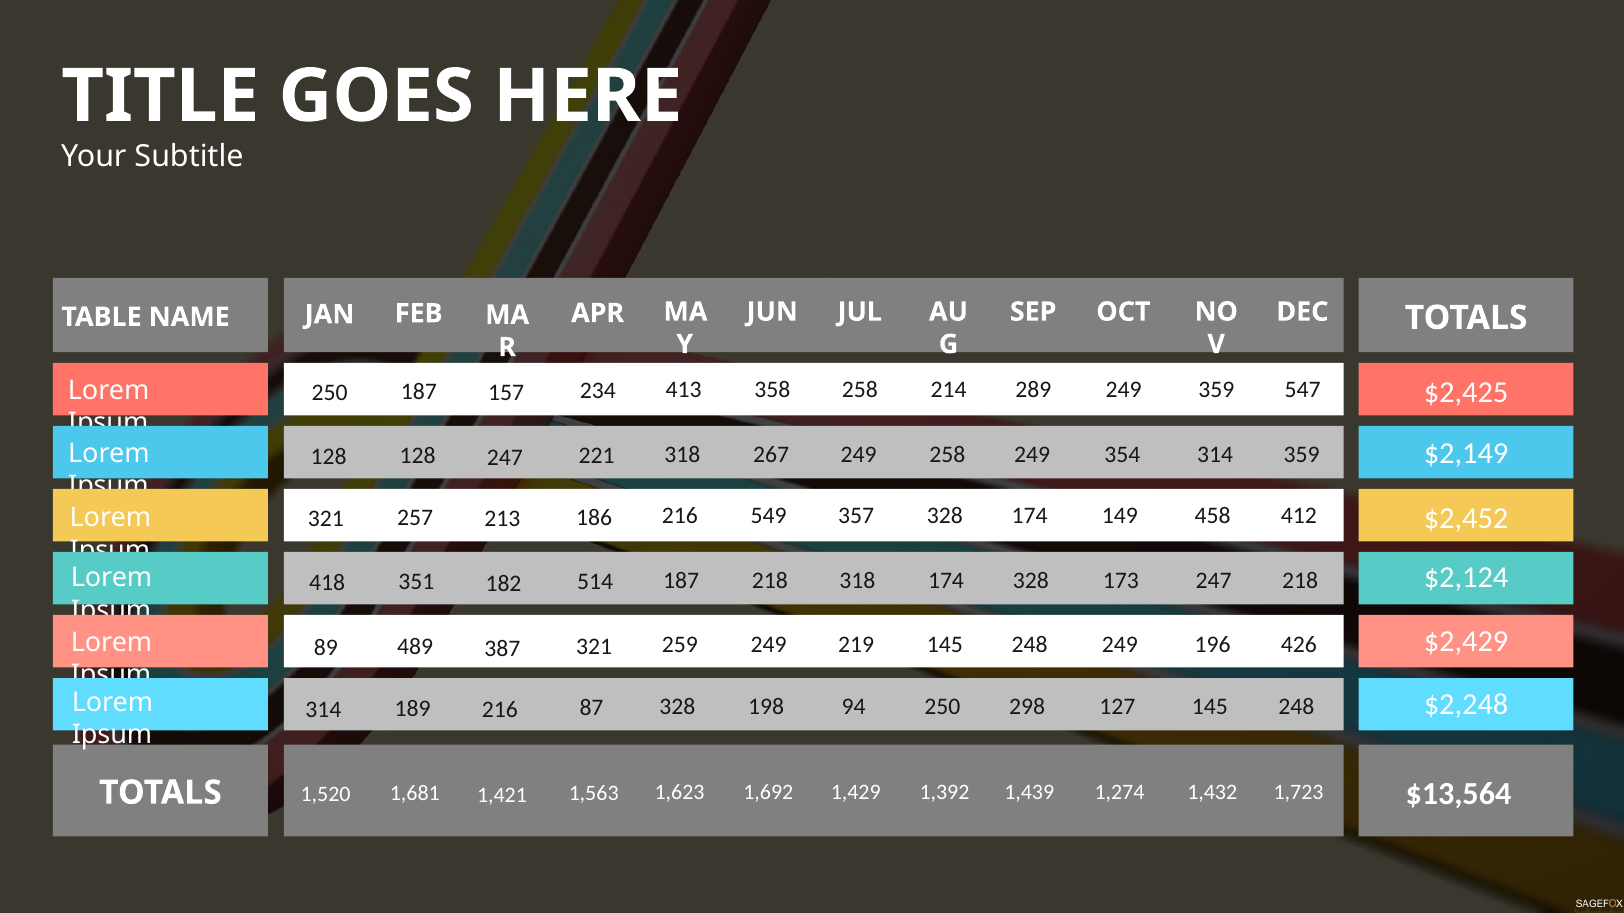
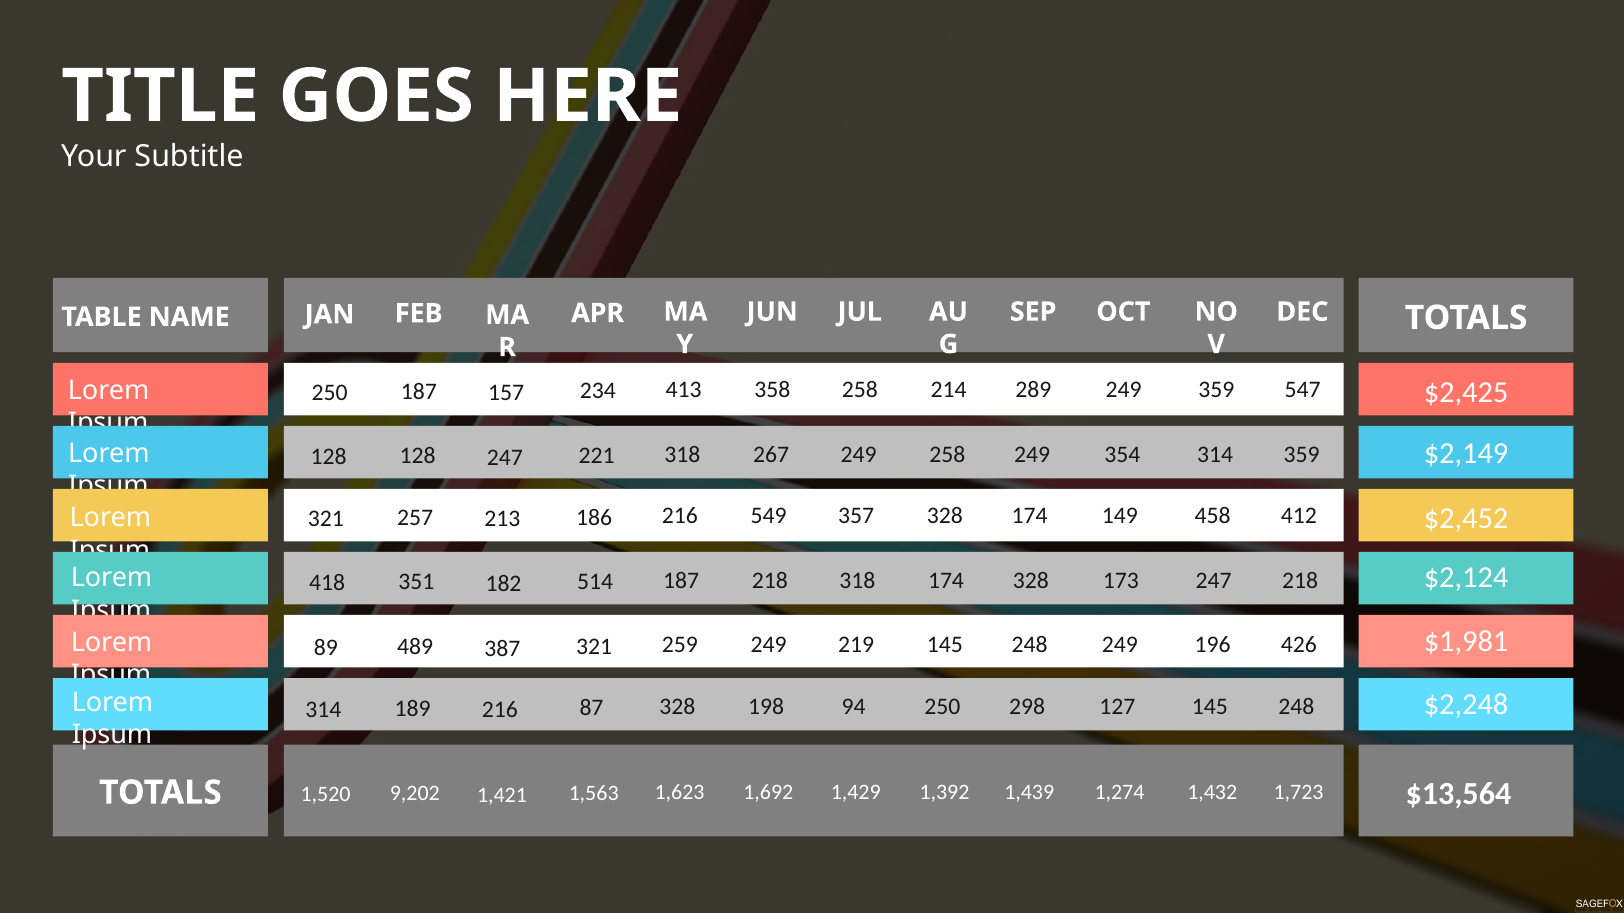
$2,429: $2,429 -> $1,981
1,681: 1,681 -> 9,202
